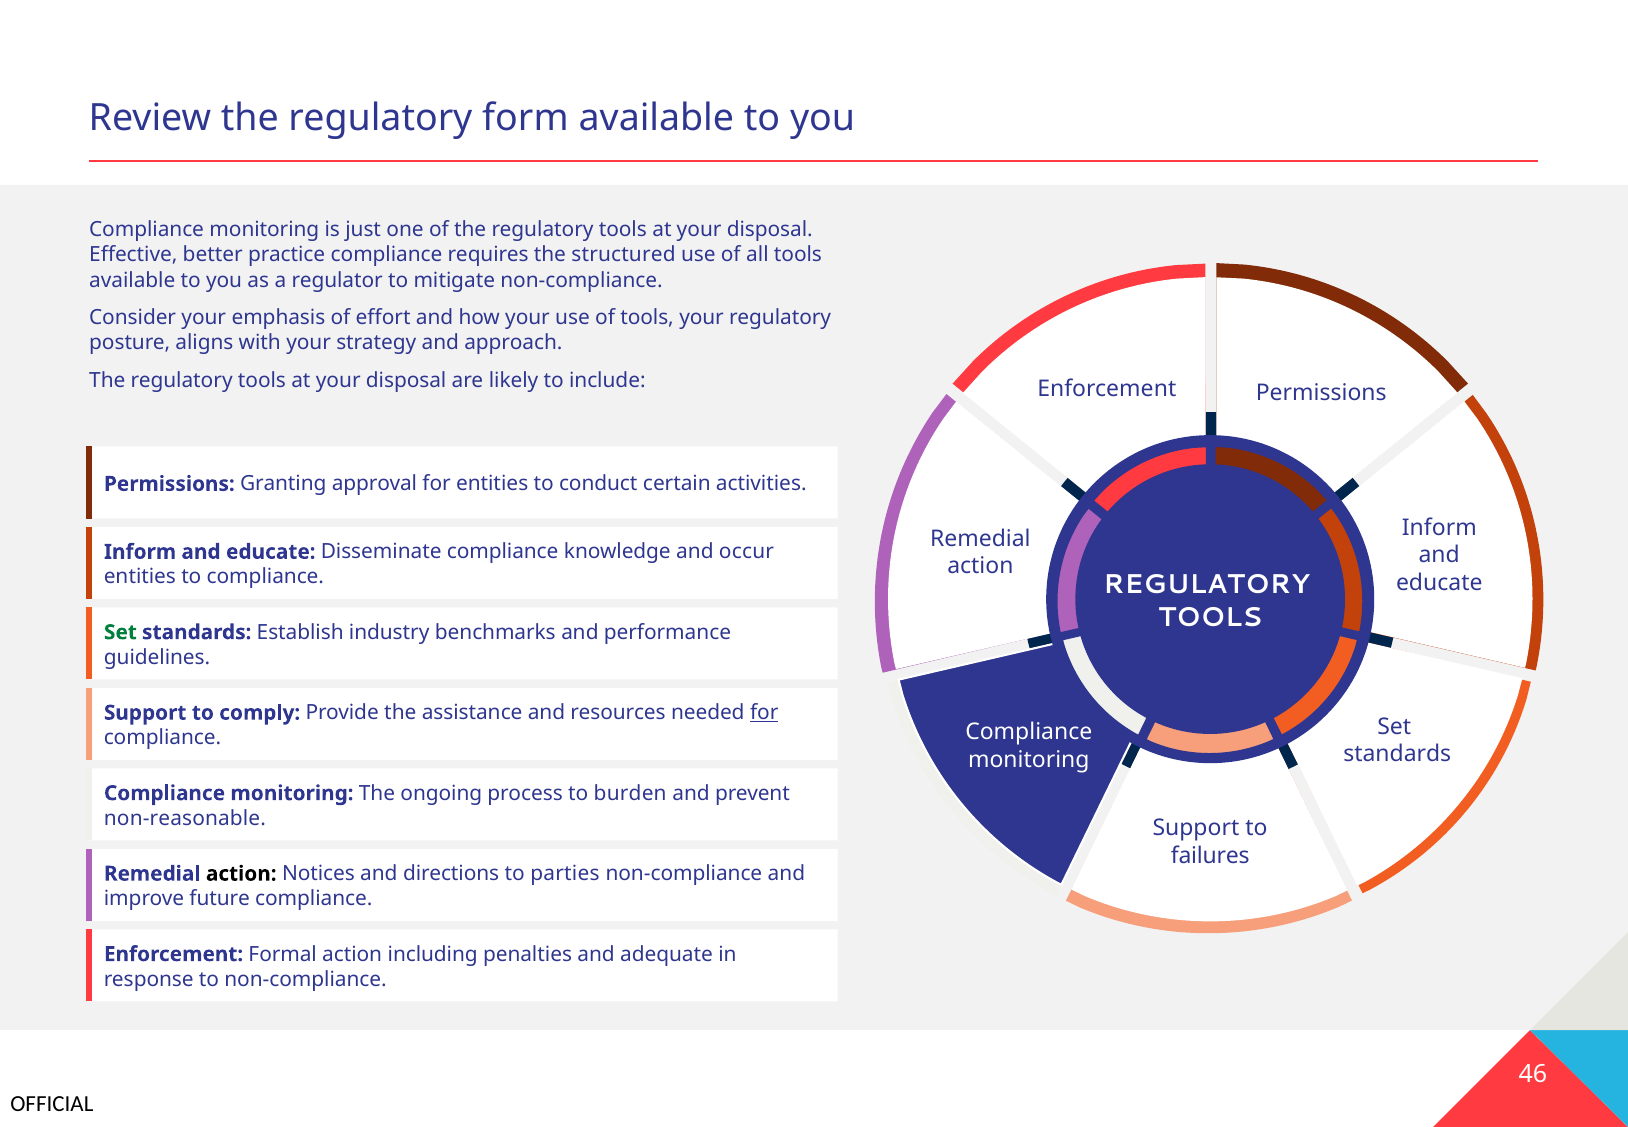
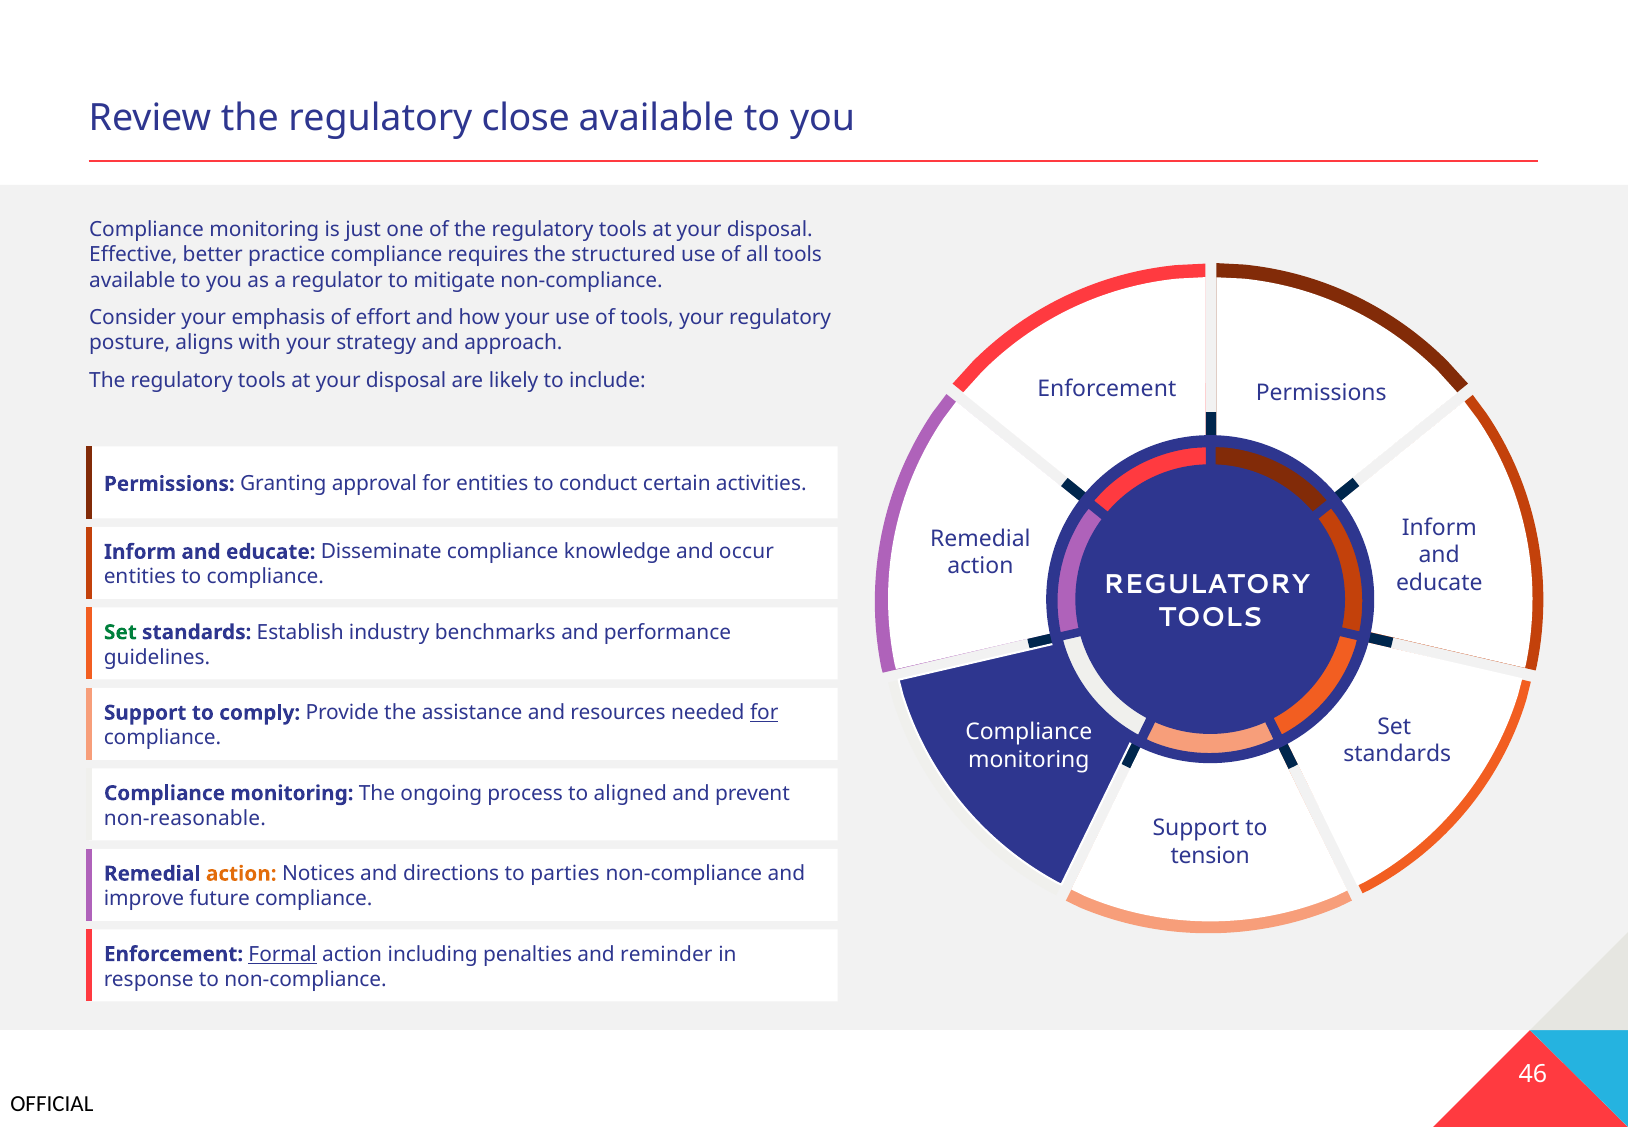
form: form -> close
burden: burden -> aligned
failures: failures -> tension
action at (241, 874) colour: black -> orange
Formal underline: none -> present
adequate: adequate -> reminder
